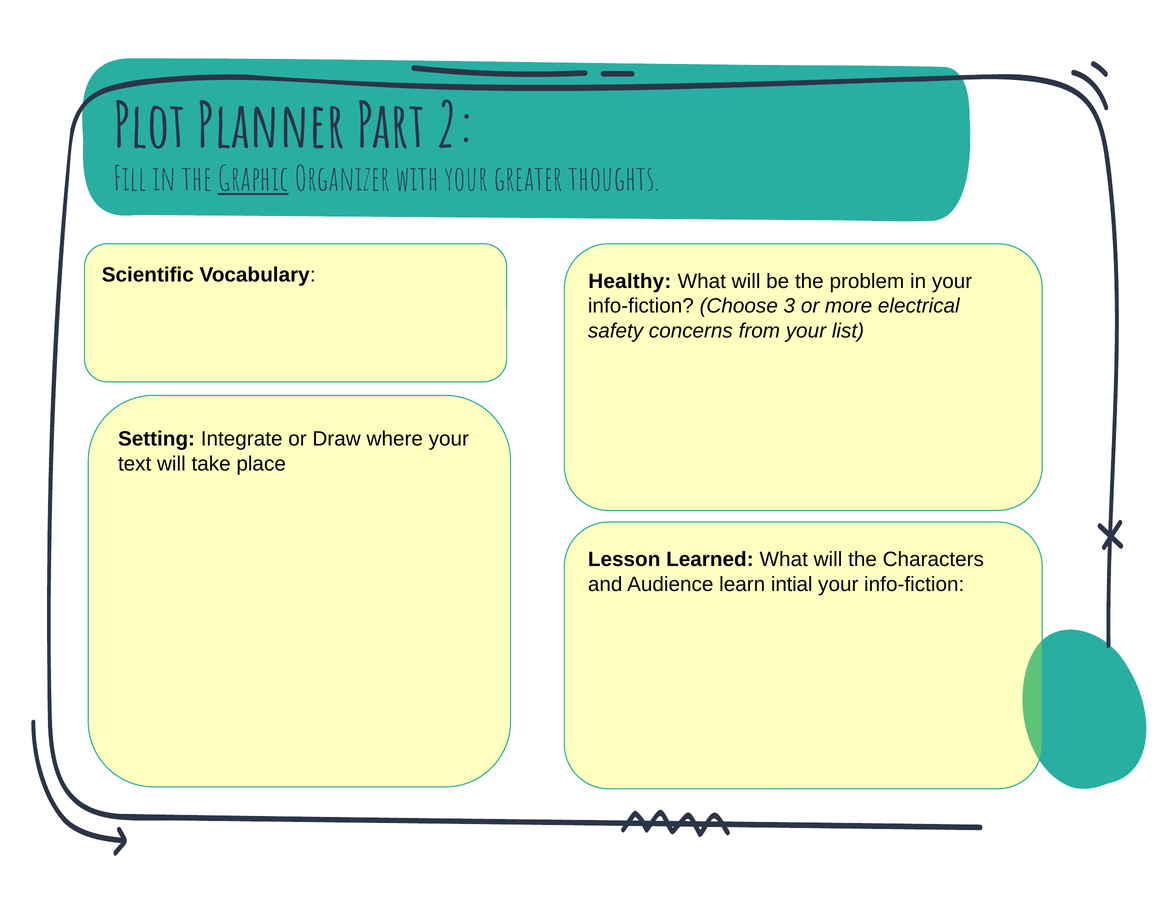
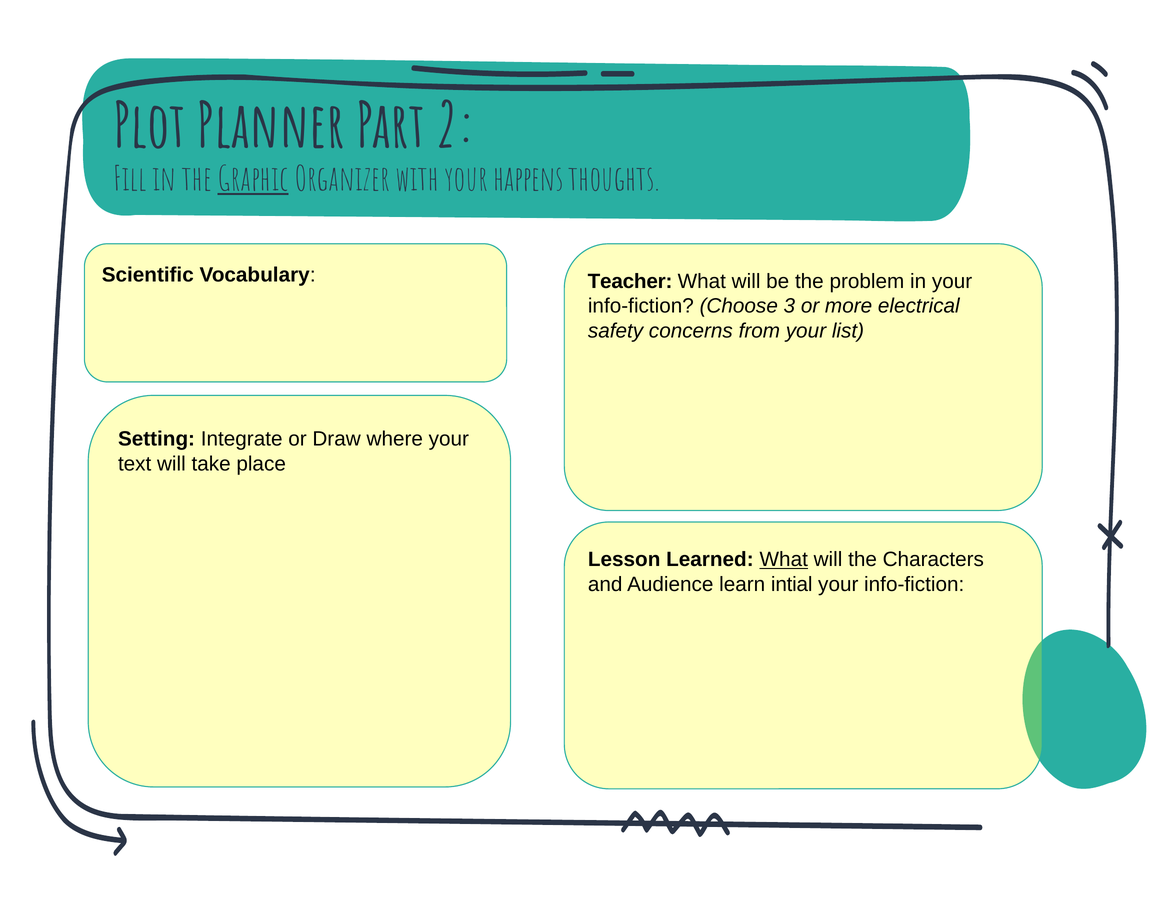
greater: greater -> happens
Healthy: Healthy -> Teacher
What at (784, 560) underline: none -> present
